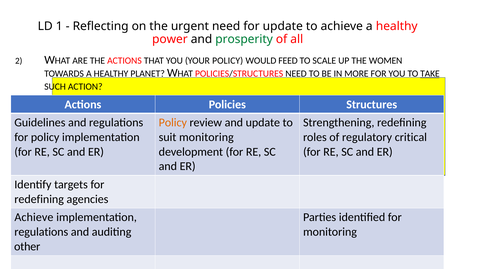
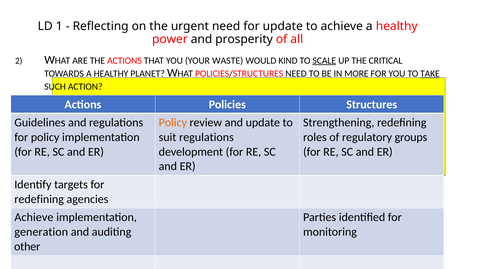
prosperity colour: green -> black
YOUR POLICY: POLICY -> WASTE
FEED: FEED -> KIND
SCALE underline: none -> present
WOMEN: WOMEN -> CRITICAL
suit monitoring: monitoring -> regulations
critical: critical -> groups
regulations at (41, 232): regulations -> generation
